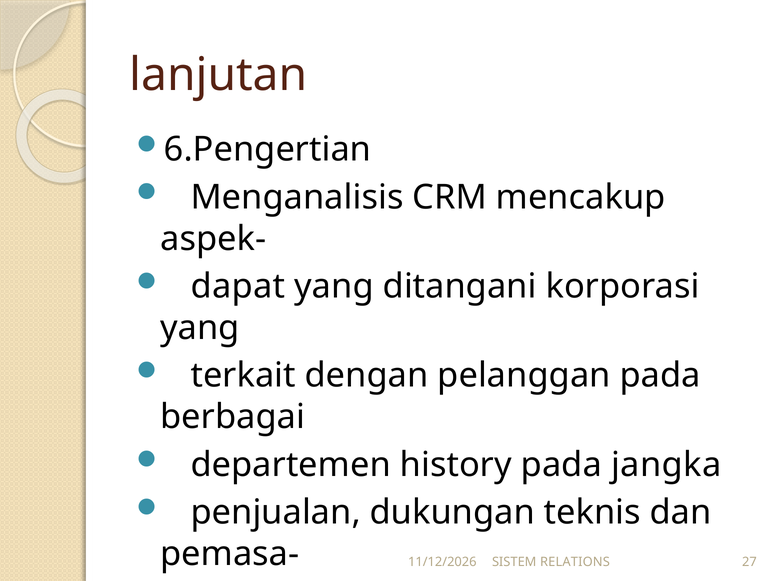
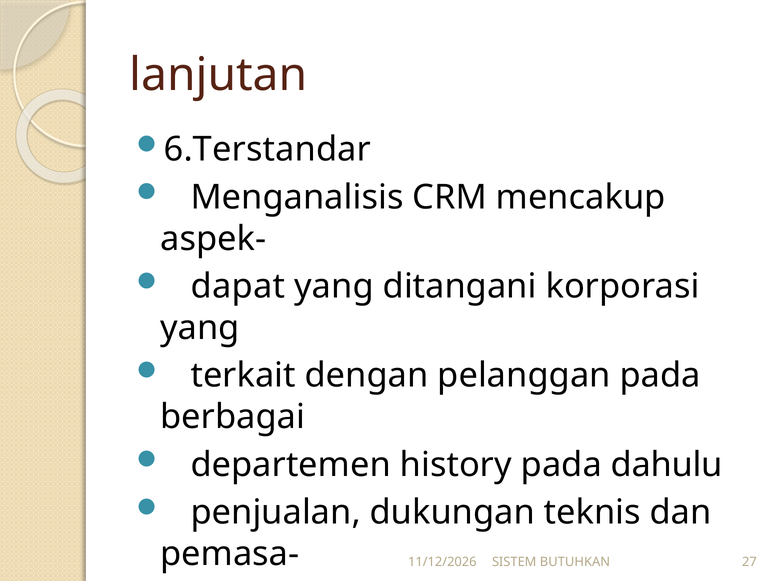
6.Pengertian: 6.Pengertian -> 6.Terstandar
jangka: jangka -> dahulu
RELATIONS: RELATIONS -> BUTUHKAN
